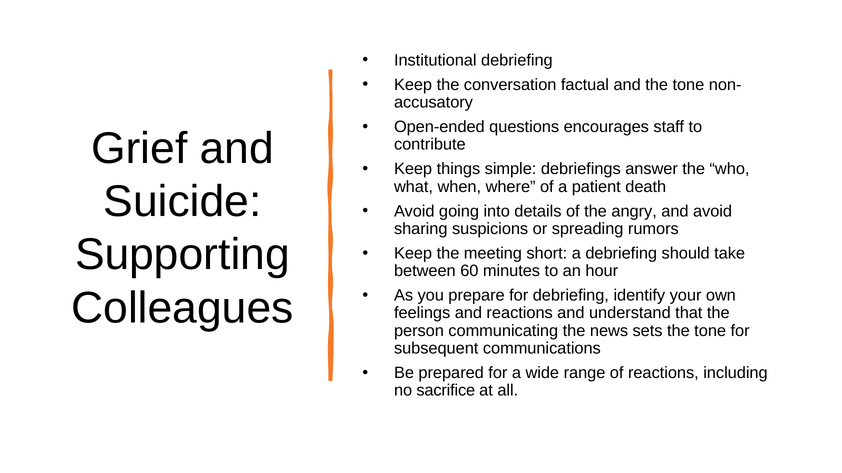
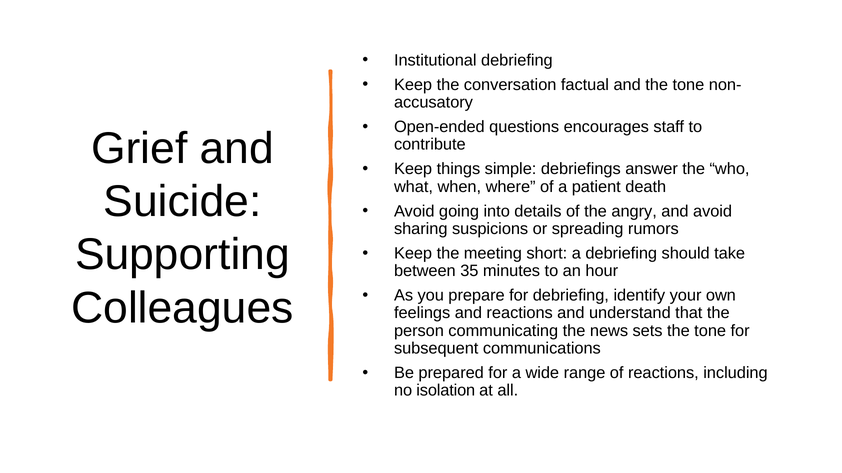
60: 60 -> 35
sacrifice: sacrifice -> isolation
